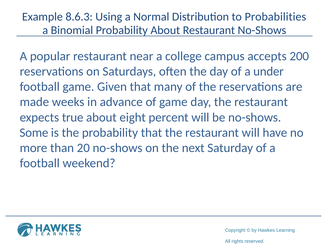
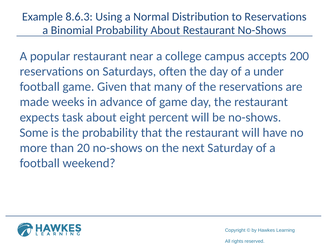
to Probabilities: Probabilities -> Reservations
true: true -> task
